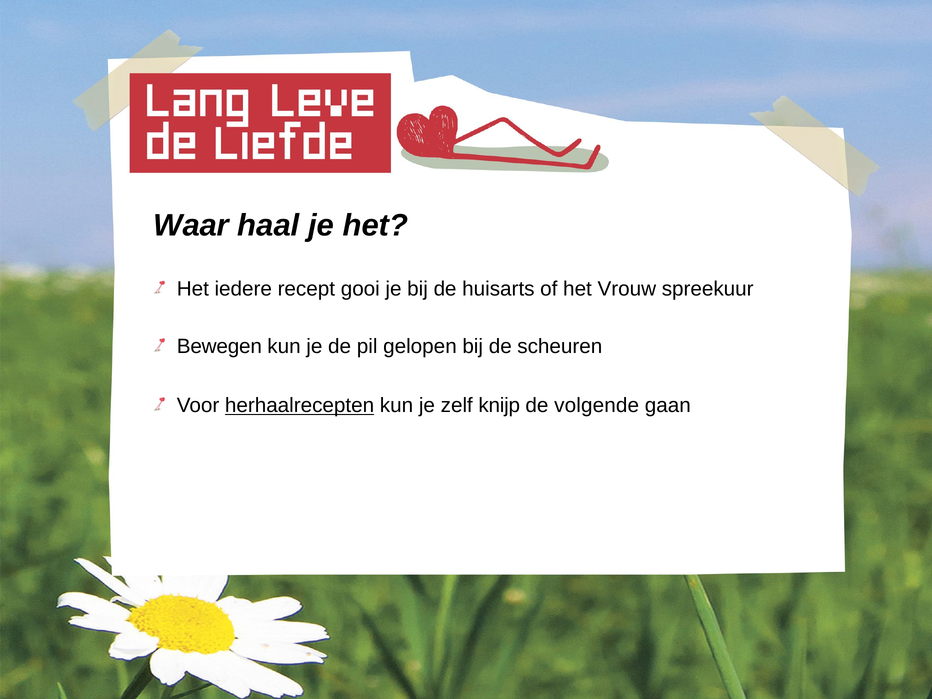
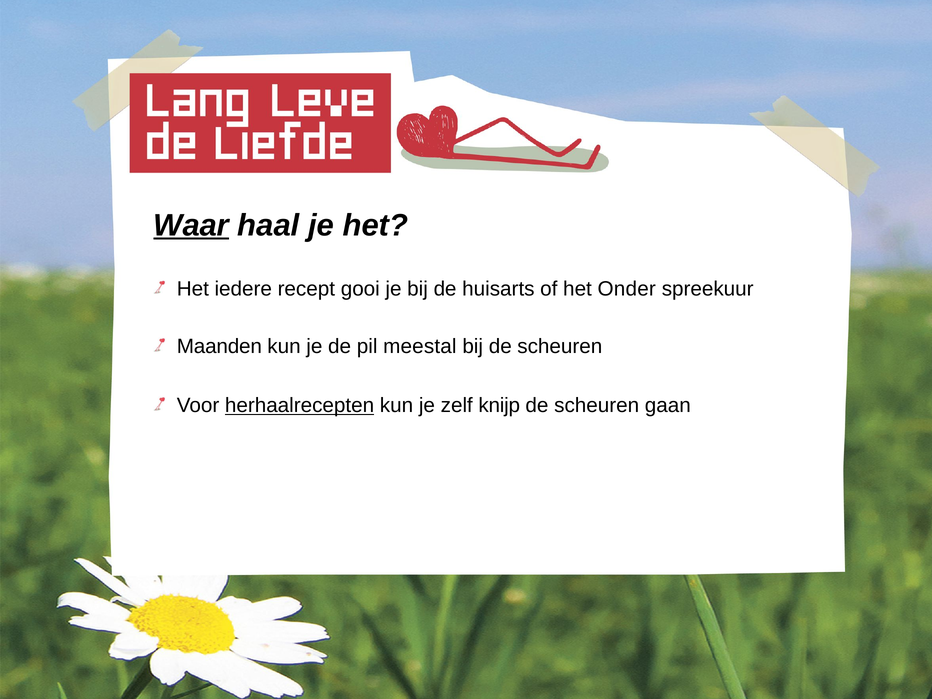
Waar underline: none -> present
Vrouw: Vrouw -> Onder
Bewegen: Bewegen -> Maanden
gelopen: gelopen -> meestal
volgende at (597, 406): volgende -> scheuren
